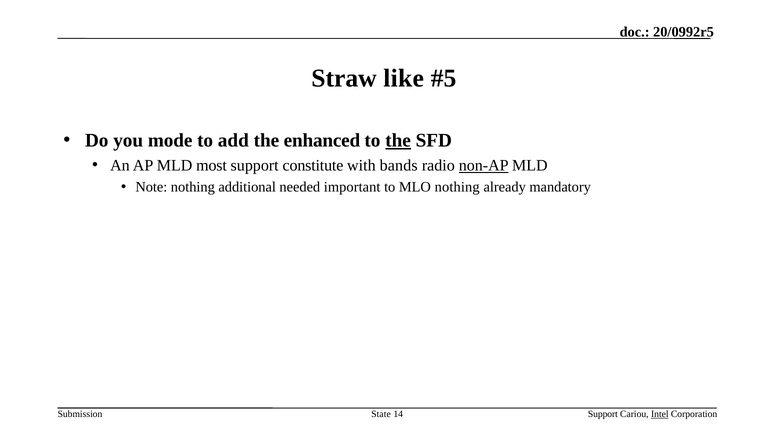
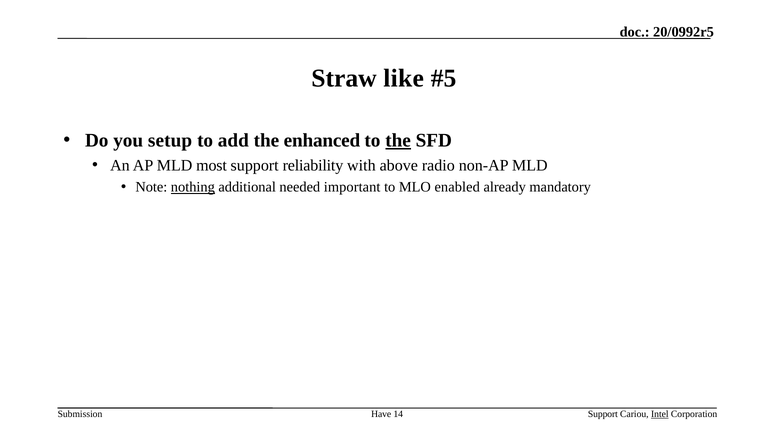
mode: mode -> setup
constitute: constitute -> reliability
bands: bands -> above
non-AP underline: present -> none
nothing at (193, 187) underline: none -> present
MLO nothing: nothing -> enabled
State: State -> Have
